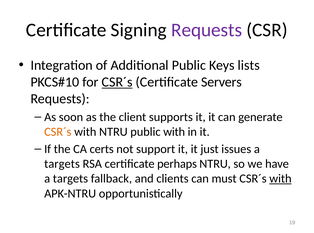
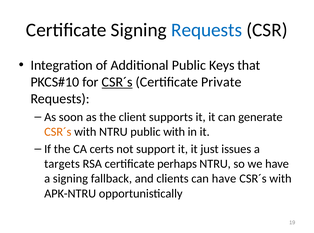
Requests at (207, 30) colour: purple -> blue
lists: lists -> that
Servers: Servers -> Private
targets at (70, 178): targets -> signing
can must: must -> have
with at (280, 178) underline: present -> none
